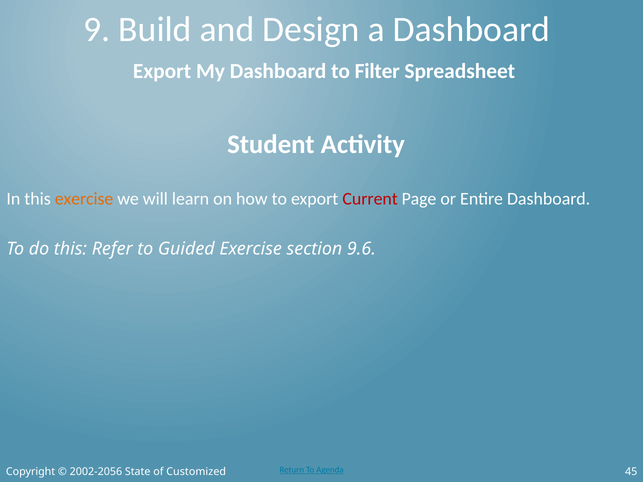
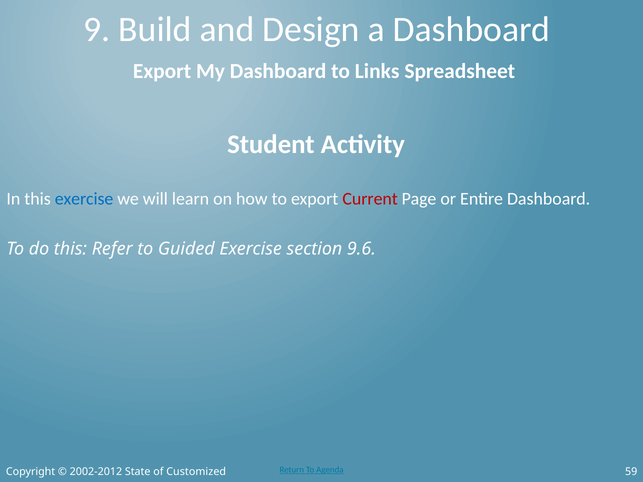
Filter: Filter -> Links
exercise at (84, 199) colour: orange -> blue
45: 45 -> 59
2002-2056: 2002-2056 -> 2002-2012
